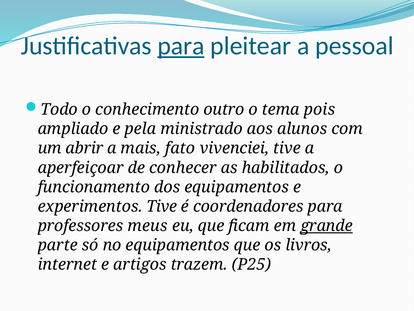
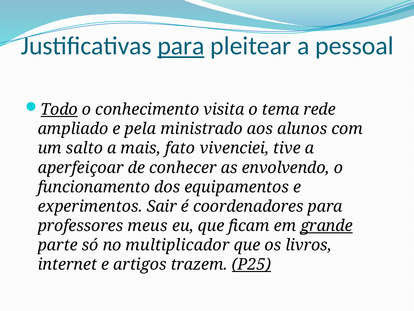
Todo underline: none -> present
outro: outro -> visita
pois: pois -> rede
abrir: abrir -> salto
habilitados: habilitados -> envolvendo
experimentos Tive: Tive -> Sair
no equipamentos: equipamentos -> multiplicador
P25 underline: none -> present
